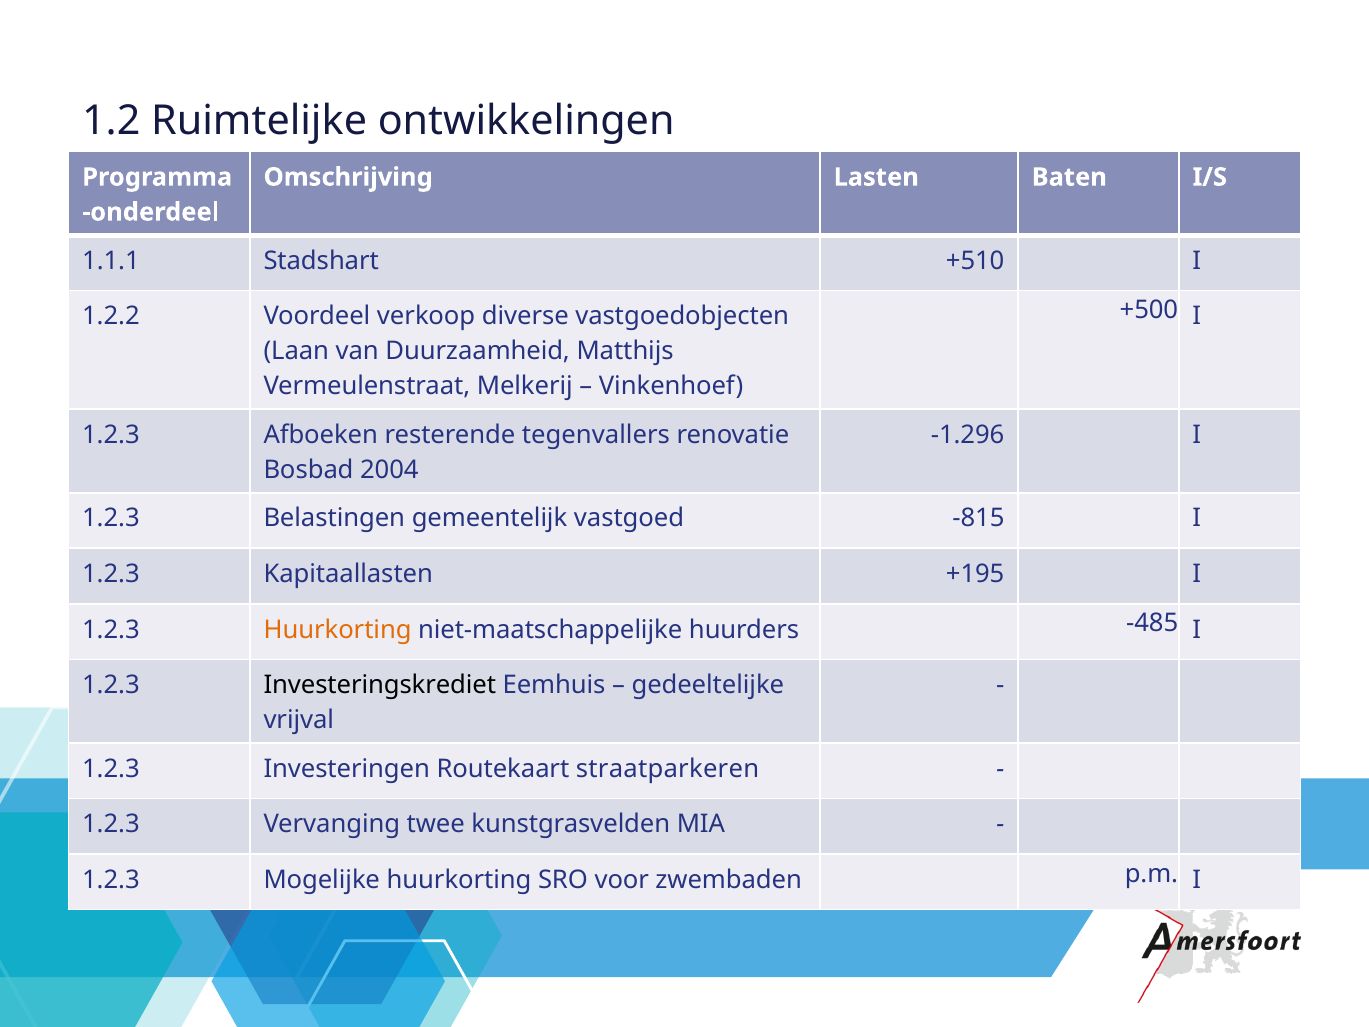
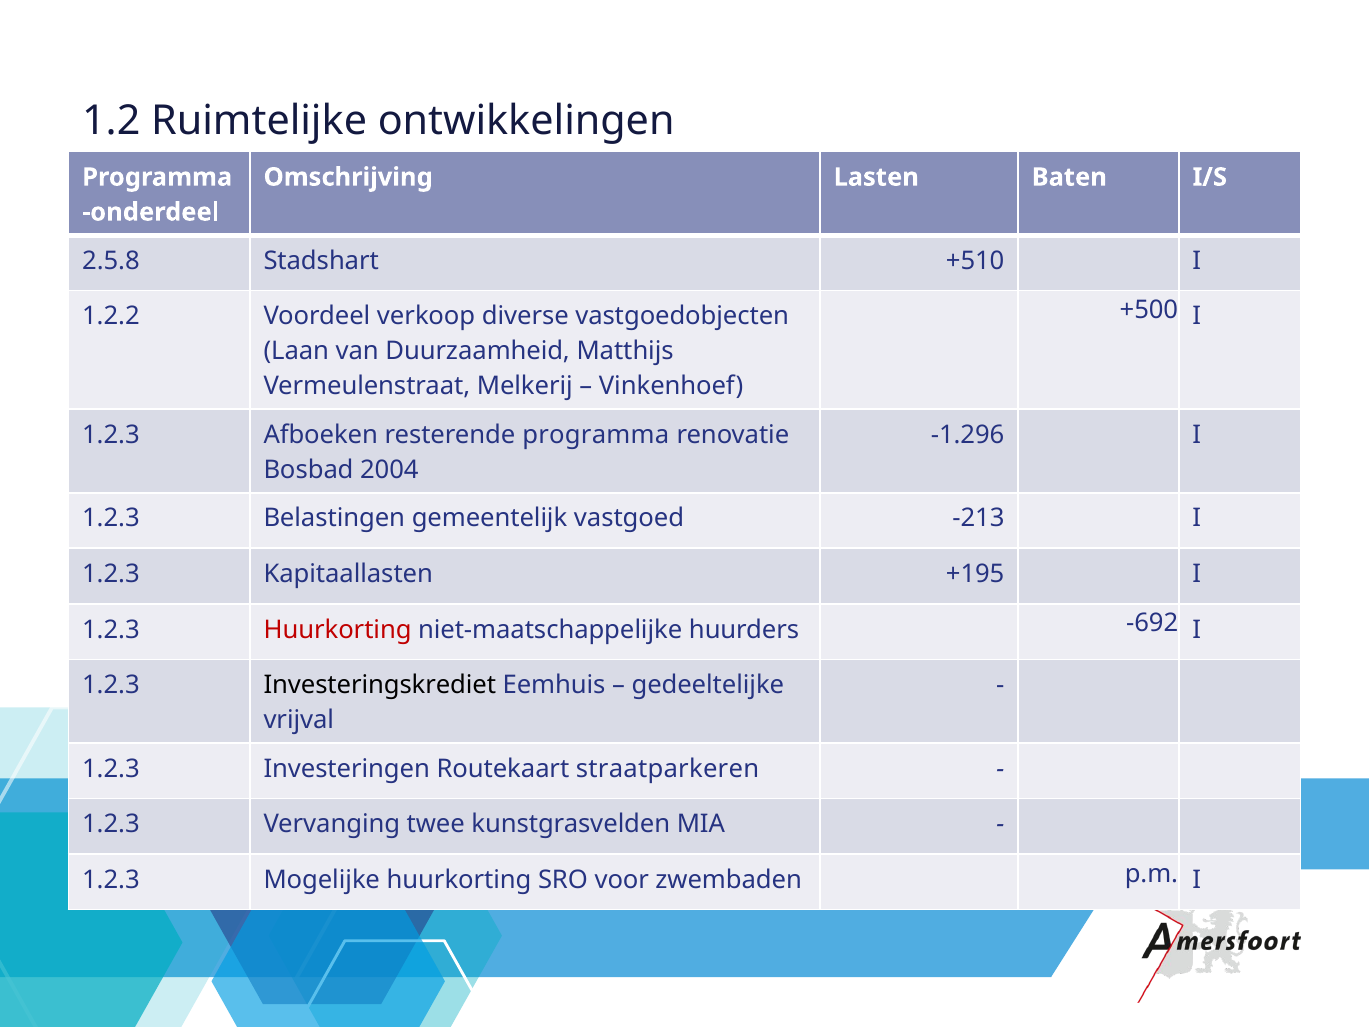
1.1.1: 1.1.1 -> 2.5.8
resterende tegenvallers: tegenvallers -> programma
-815: -815 -> -213
Huurkorting at (338, 629) colour: orange -> red
-485: -485 -> -692
